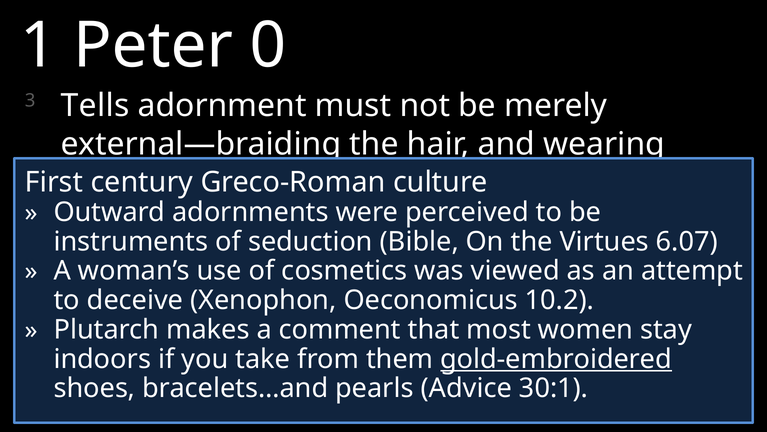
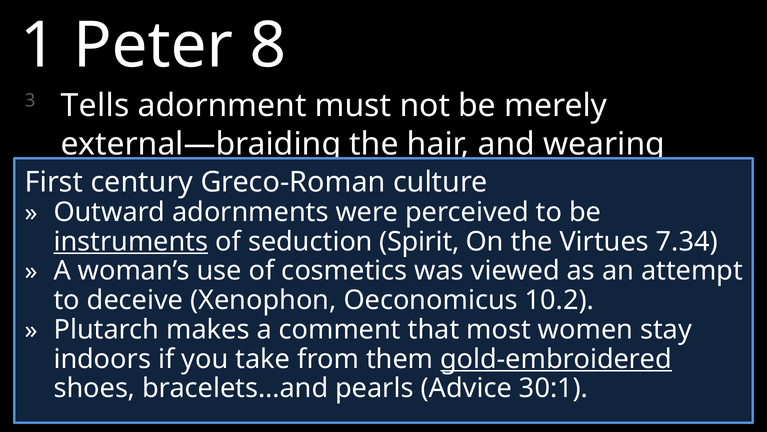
0: 0 -> 8
instruments underline: none -> present
Bible at (419, 241): Bible -> Spirit
6.07: 6.07 -> 7.34
